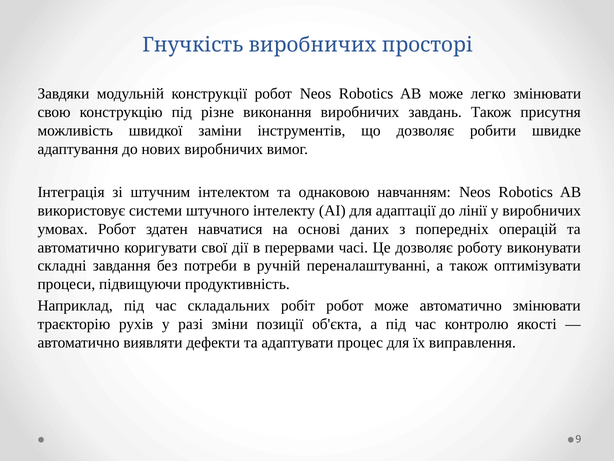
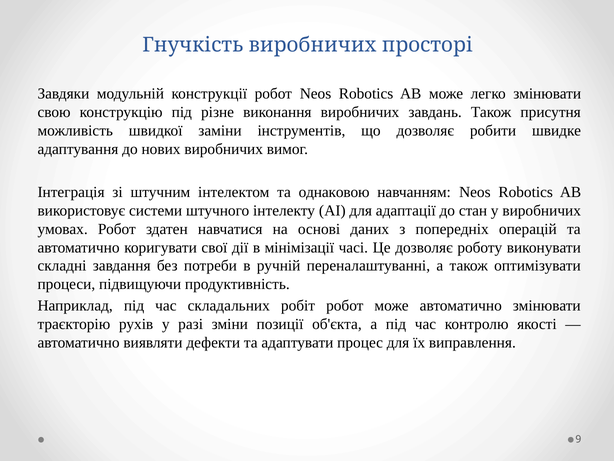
лінії: лінії -> стан
перервами: перервами -> мінімізації
